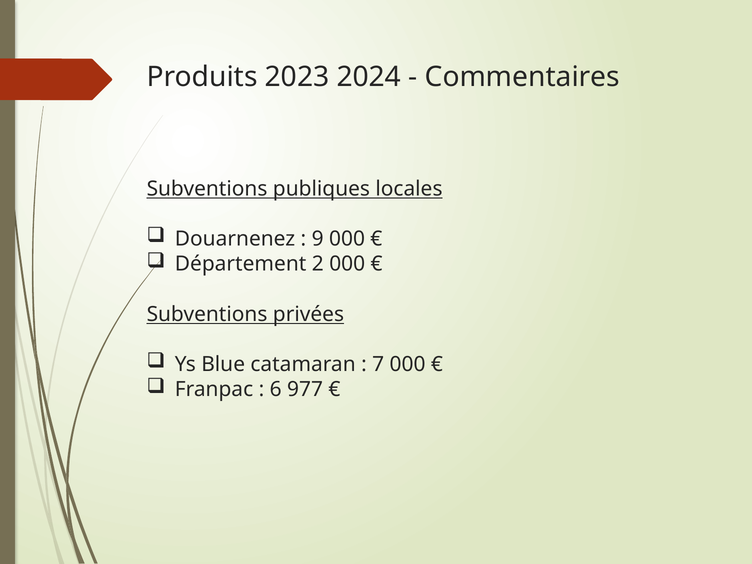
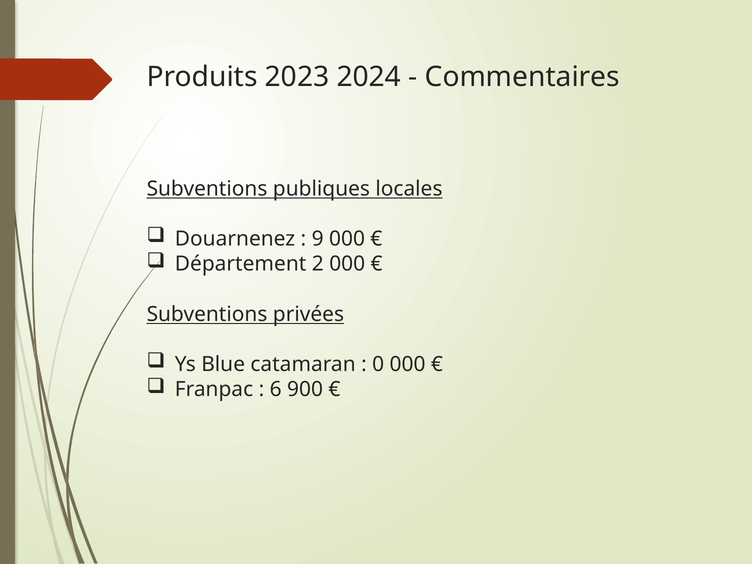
7: 7 -> 0
977: 977 -> 900
